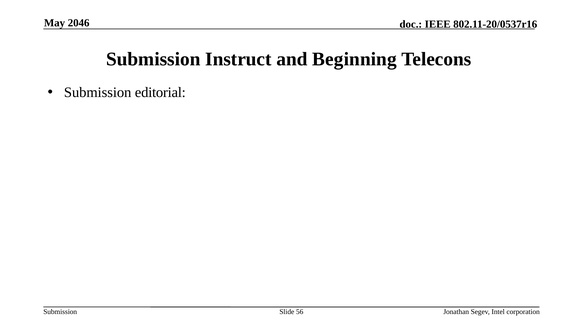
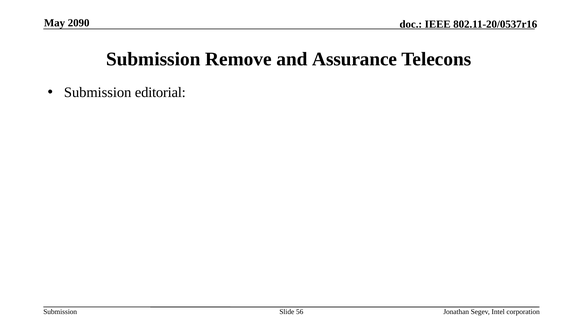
2046: 2046 -> 2090
Instruct: Instruct -> Remove
Beginning: Beginning -> Assurance
